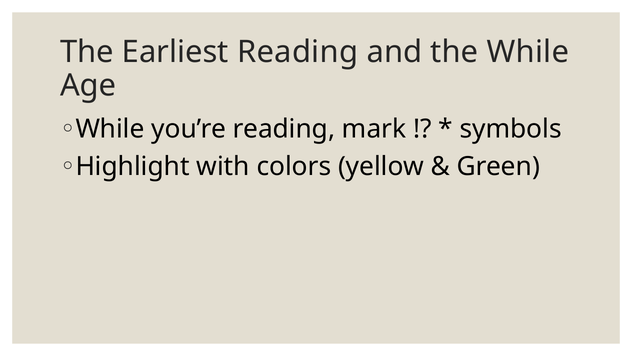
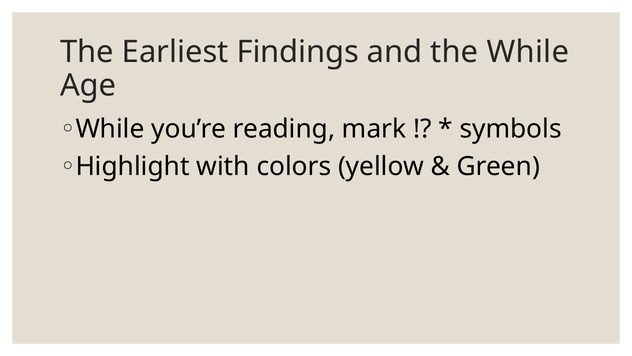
Earliest Reading: Reading -> Findings
